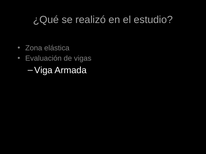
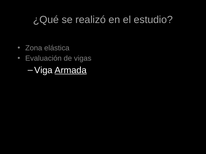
Armada underline: none -> present
